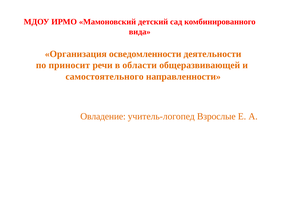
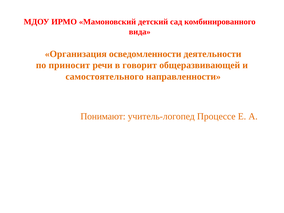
области: области -> говорит
Овладение: Овладение -> Понимают
Взрослые: Взрослые -> Процессе
